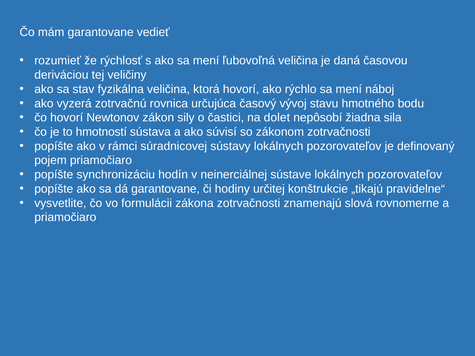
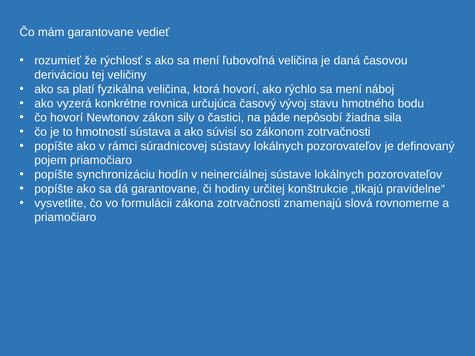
stav: stav -> platí
zotrvačnú: zotrvačnú -> konkrétne
dolet: dolet -> páde
